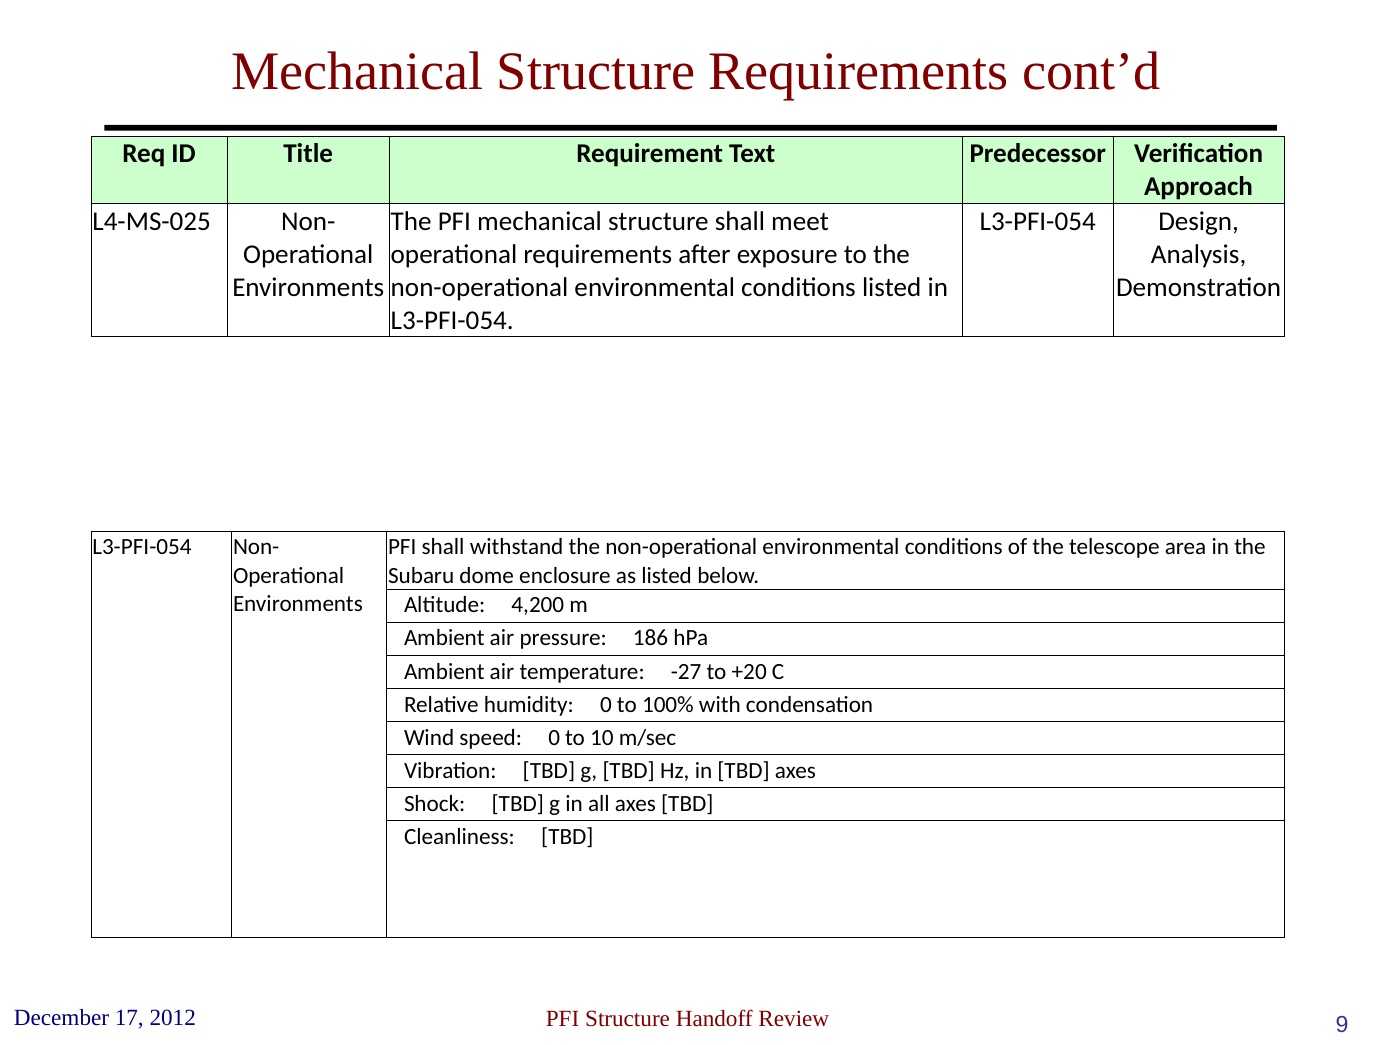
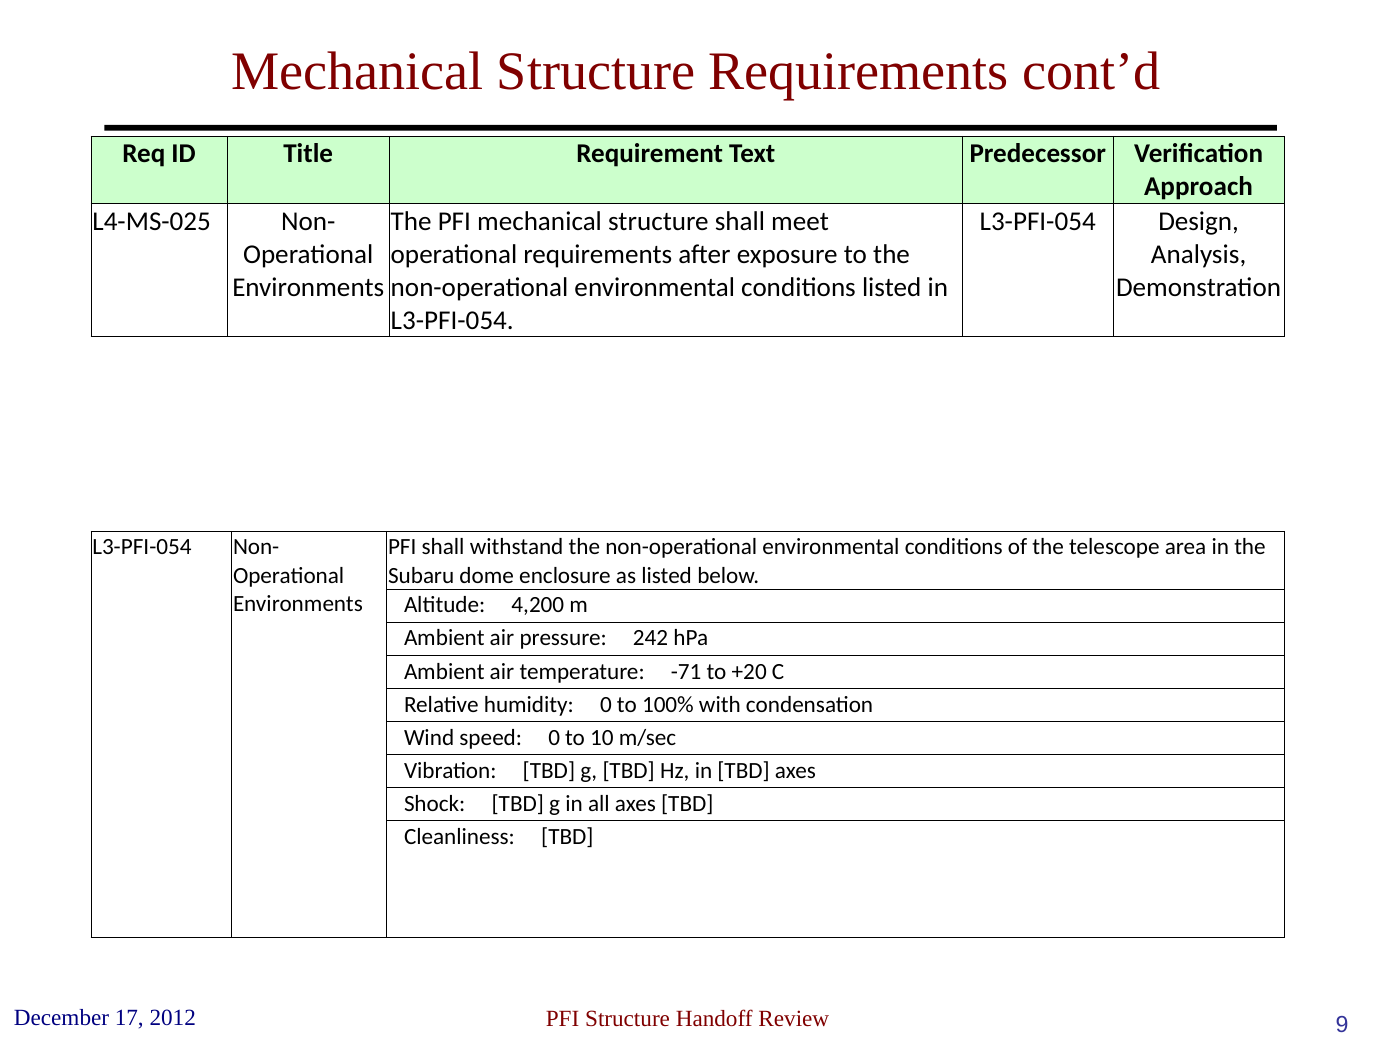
186: 186 -> 242
-27: -27 -> -71
